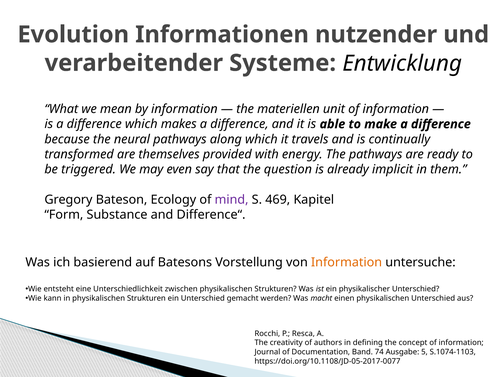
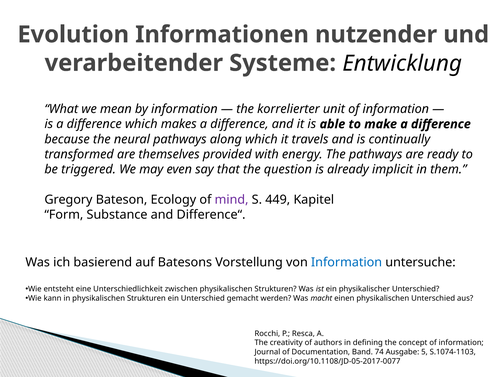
materiellen: materiellen -> korrelierter
469: 469 -> 449
Information at (347, 262) colour: orange -> blue
